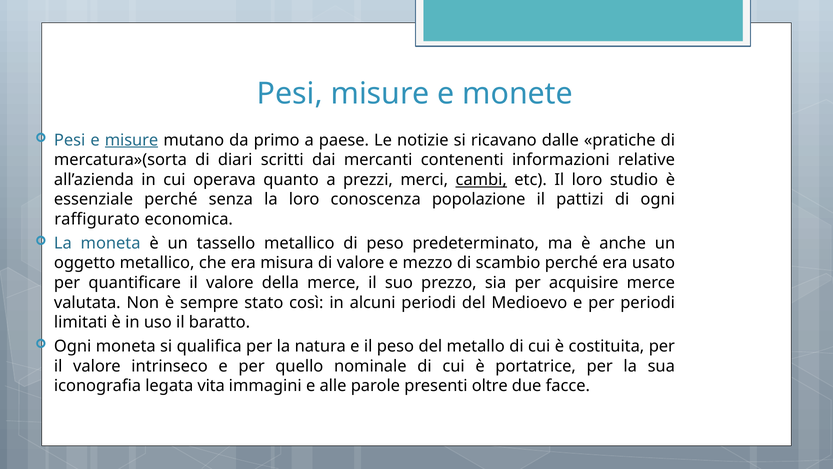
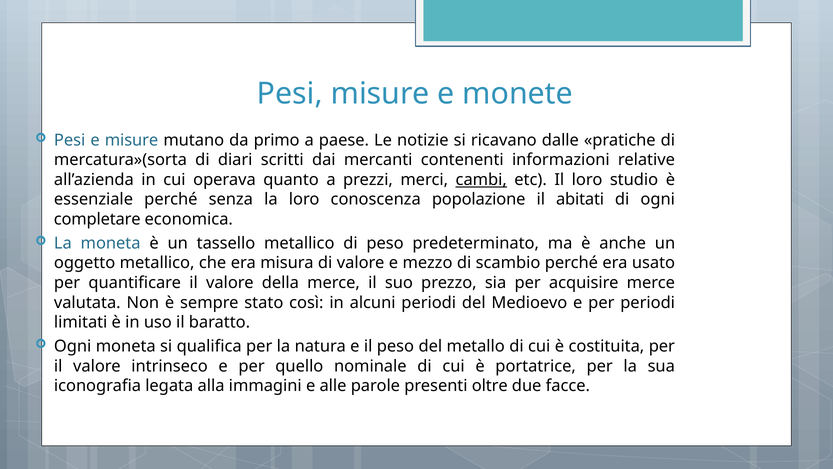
misure at (131, 140) underline: present -> none
pattizi: pattizi -> abitati
raffigurato: raffigurato -> completare
vita: vita -> alla
